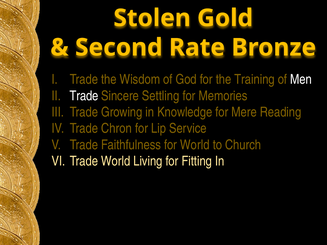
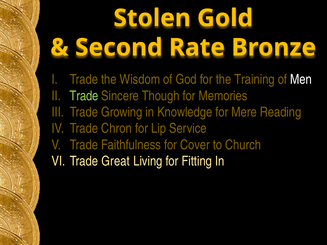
Trade at (84, 96) colour: white -> light green
Settling: Settling -> Though
for World: World -> Cover
Trade World: World -> Great
